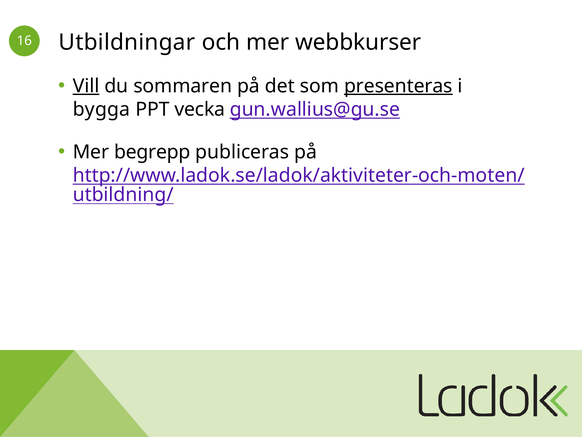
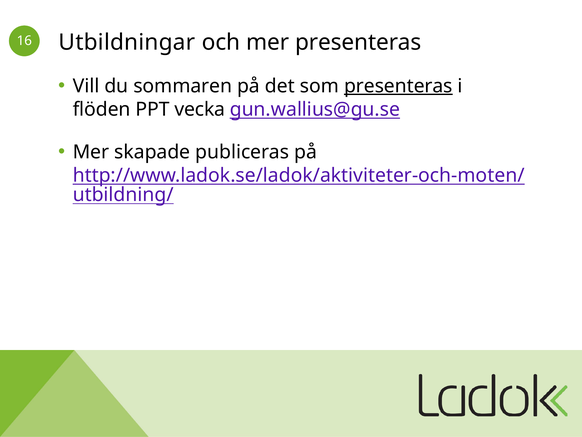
mer webbkurser: webbkurser -> presenteras
Vill underline: present -> none
bygga: bygga -> flöden
begrepp: begrepp -> skapade
